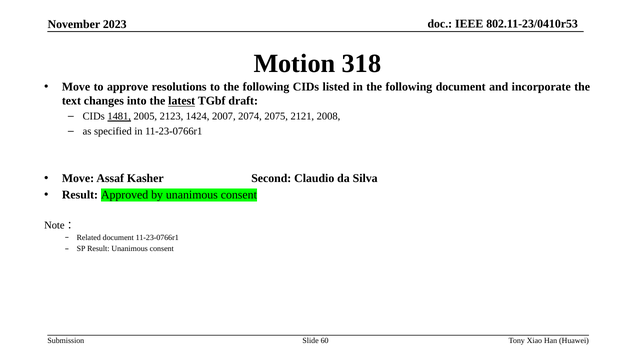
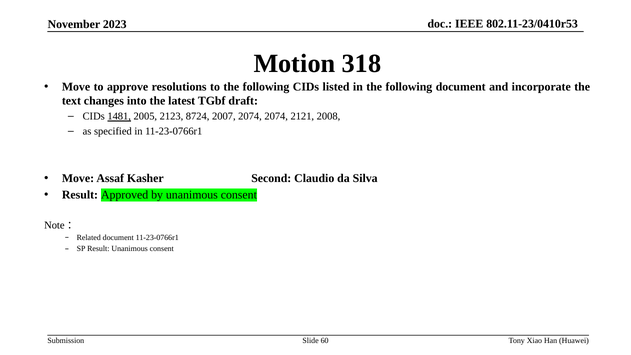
latest underline: present -> none
1424: 1424 -> 8724
2074 2075: 2075 -> 2074
